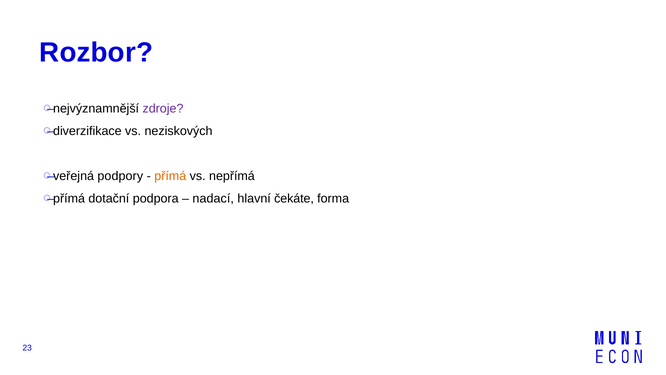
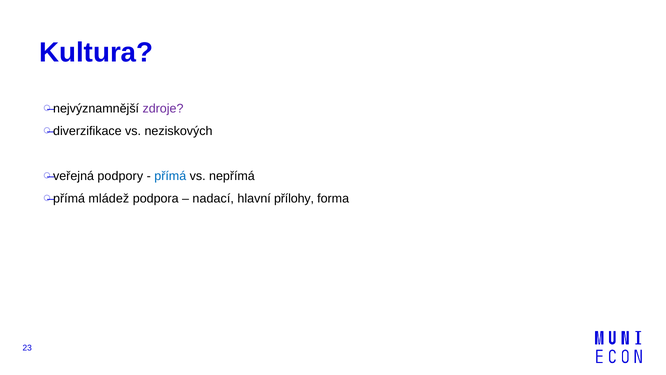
Rozbor: Rozbor -> Kultura
přímá colour: orange -> blue
dotační: dotační -> mládež
čekáte: čekáte -> přílohy
